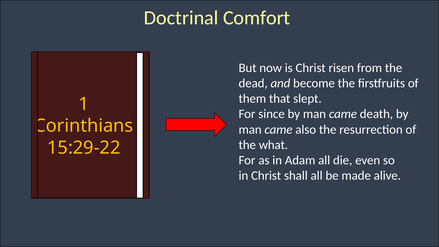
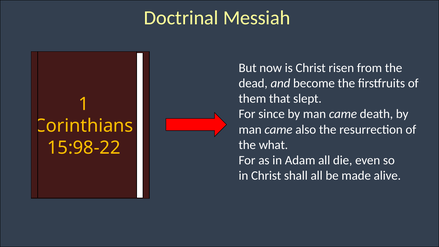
Comfort: Comfort -> Messiah
15:29-22: 15:29-22 -> 15:98-22
